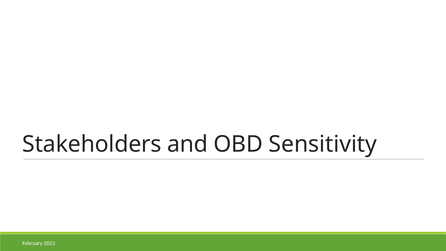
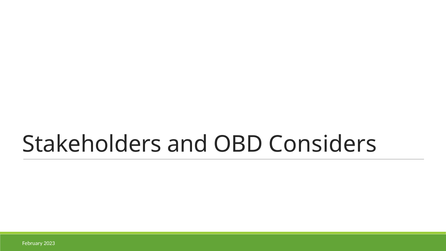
Sensitivity: Sensitivity -> Considers
